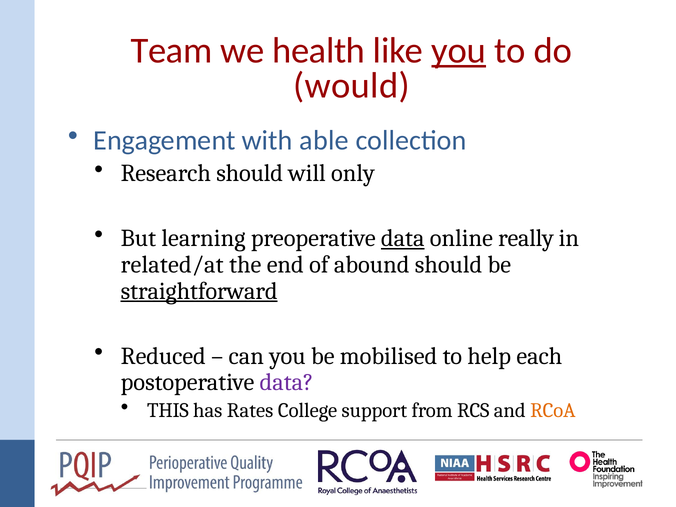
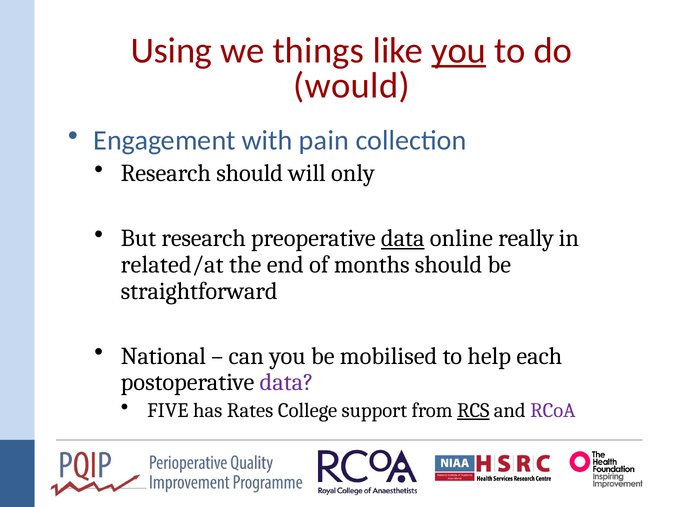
Team: Team -> Using
health: health -> things
able: able -> pain
But learning: learning -> research
abound: abound -> months
straightforward underline: present -> none
Reduced: Reduced -> National
THIS: THIS -> FIVE
RCS underline: none -> present
RCoA colour: orange -> purple
